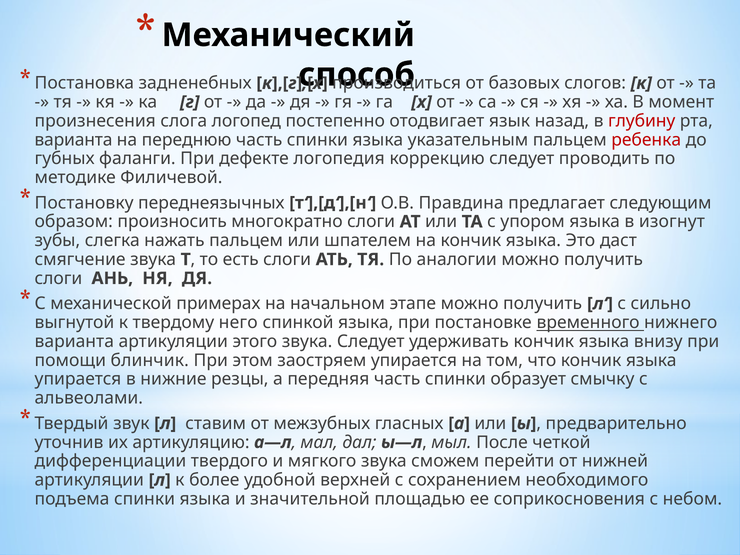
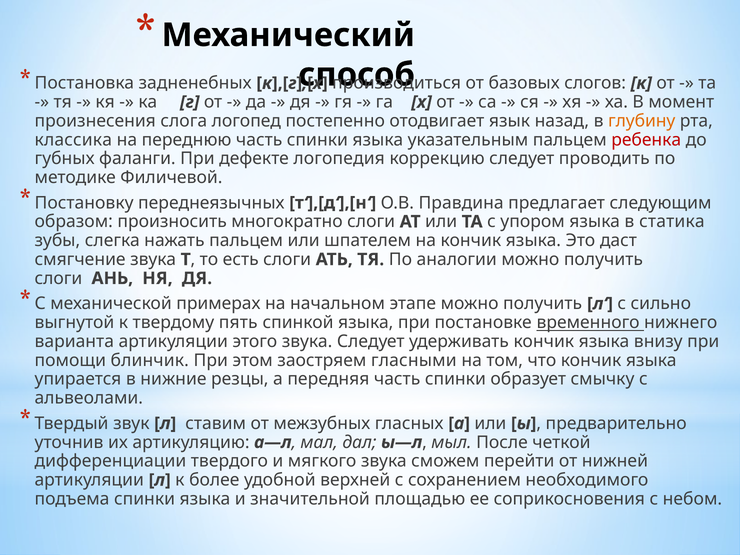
глубину colour: red -> orange
варианта at (73, 140): варианта -> классика
изогнут: изогнут -> статика
него: него -> пять
заостряем упирается: упирается -> гласными
